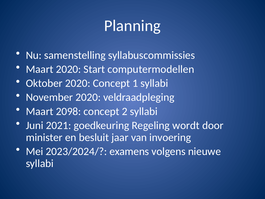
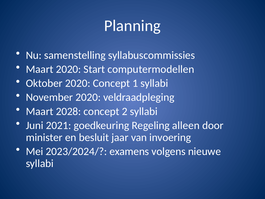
2098: 2098 -> 2028
wordt: wordt -> alleen
